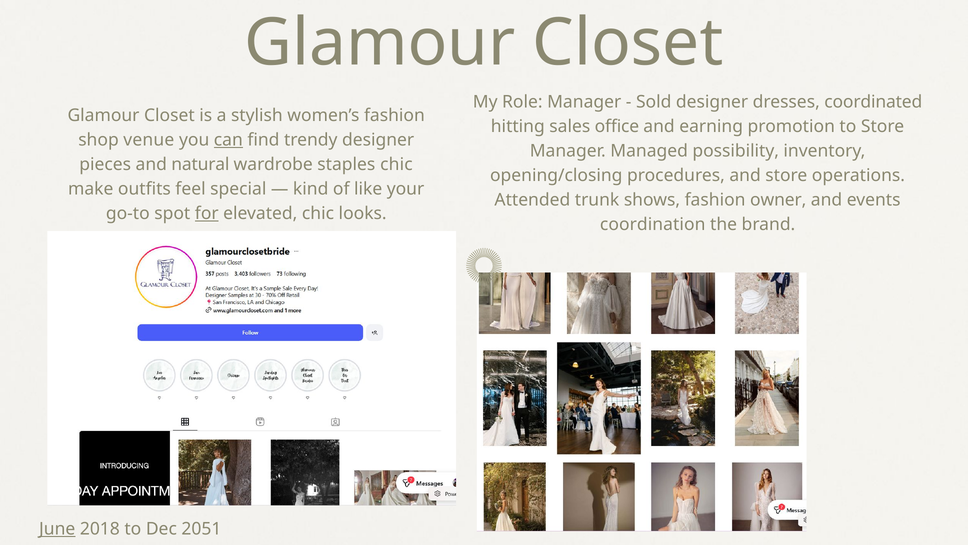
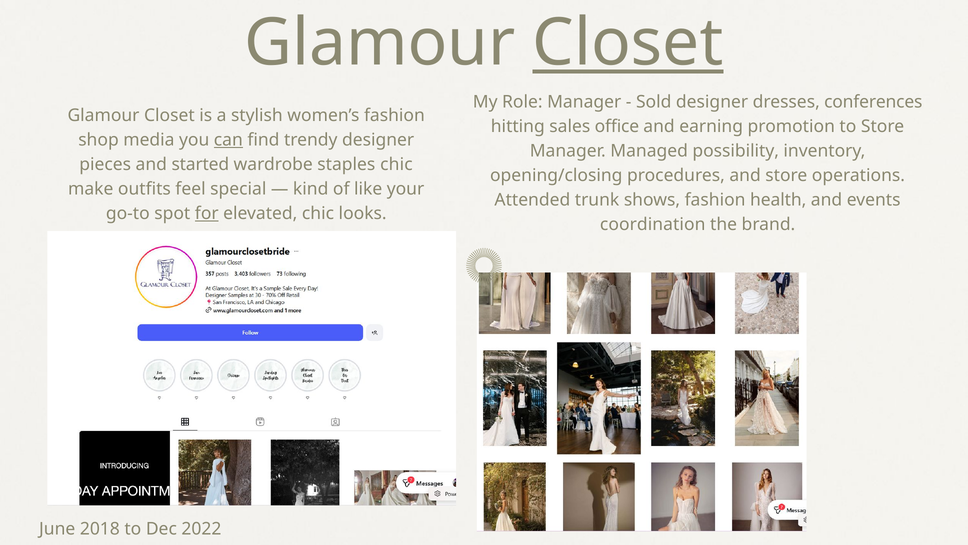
Closet at (628, 43) underline: none -> present
coordinated: coordinated -> conferences
venue: venue -> media
natural: natural -> started
owner: owner -> health
June underline: present -> none
2051: 2051 -> 2022
